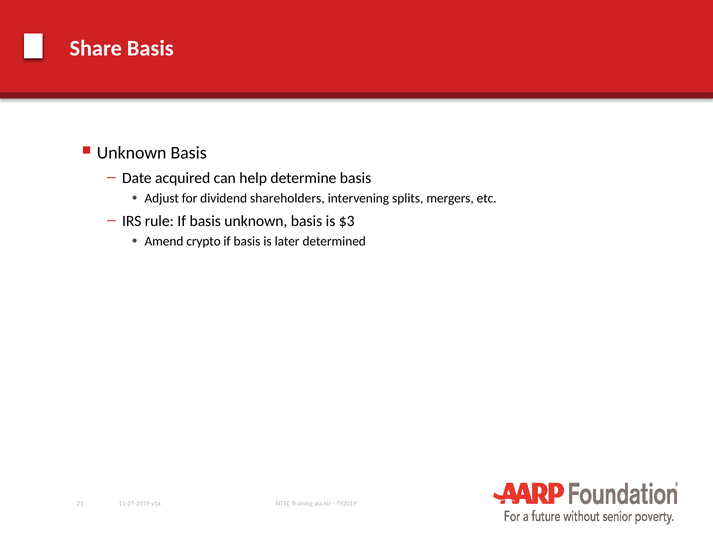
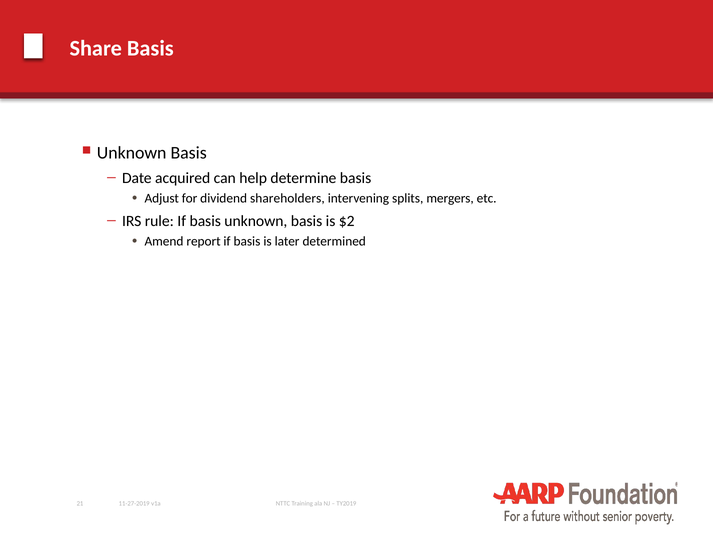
$3: $3 -> $2
crypto: crypto -> report
